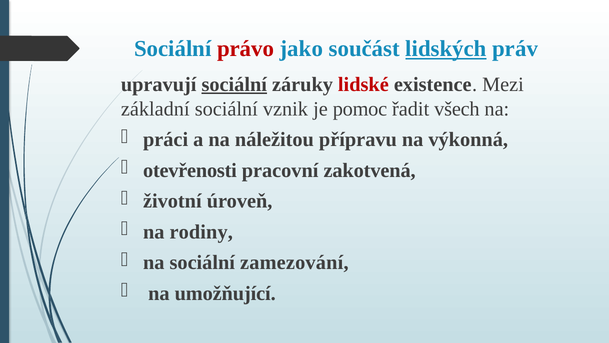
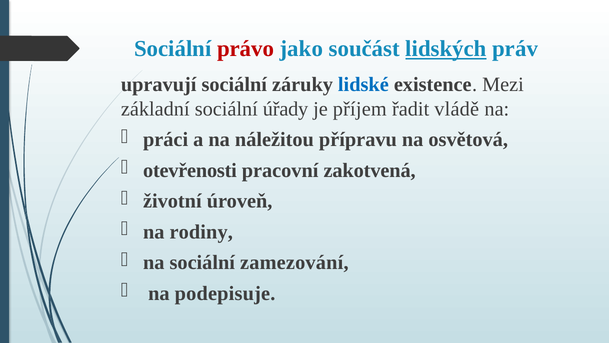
sociální at (234, 84) underline: present -> none
lidské colour: red -> blue
vznik: vznik -> úřady
pomoc: pomoc -> příjem
všech: všech -> vládě
výkonná: výkonná -> osvětová
umožňující: umožňující -> podepisuje
